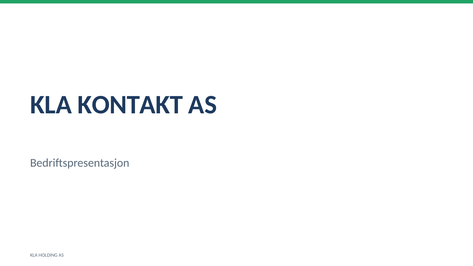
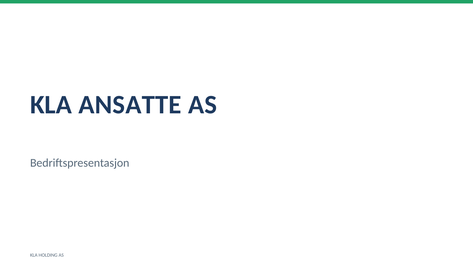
KONTAKT: KONTAKT -> ANSATTE
